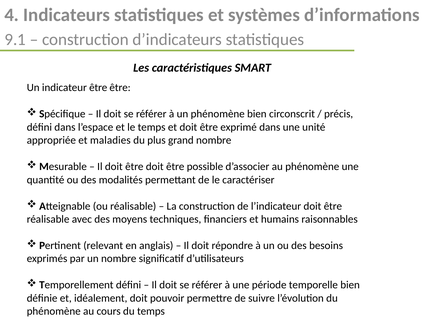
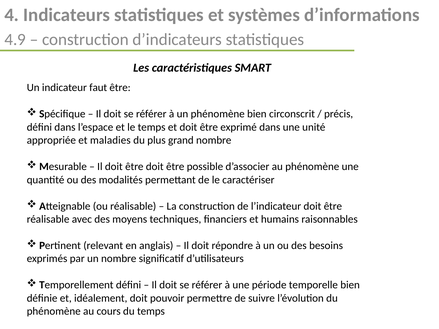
9.1: 9.1 -> 4.9
indicateur être: être -> faut
